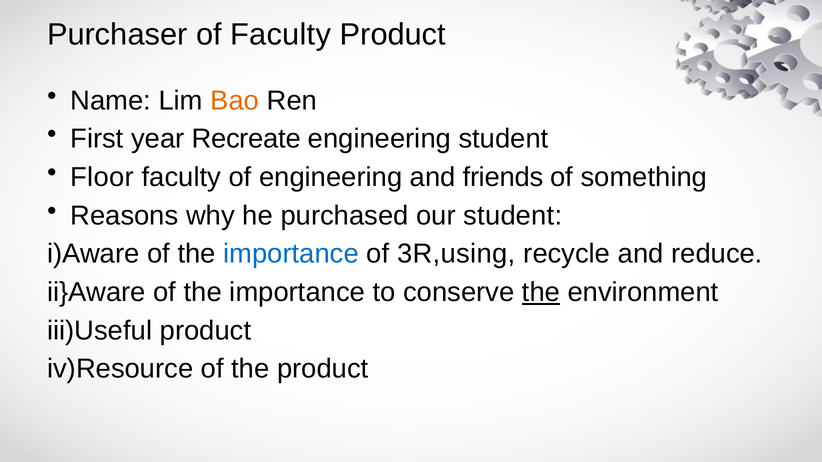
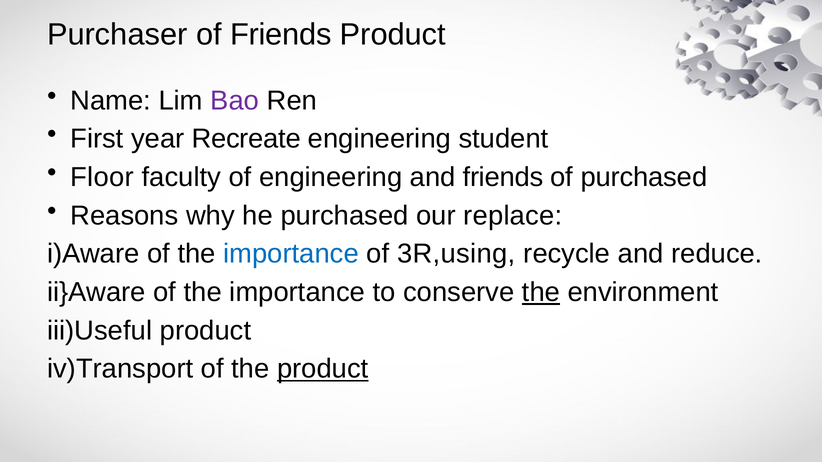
of Faculty: Faculty -> Friends
Bao colour: orange -> purple
of something: something -> purchased
our student: student -> replace
iv)Resource: iv)Resource -> iv)Transport
product at (323, 369) underline: none -> present
